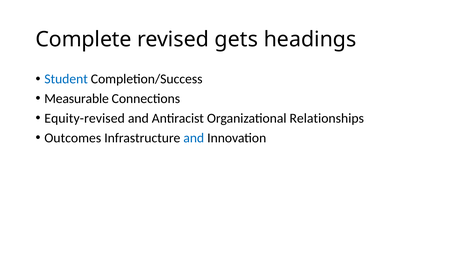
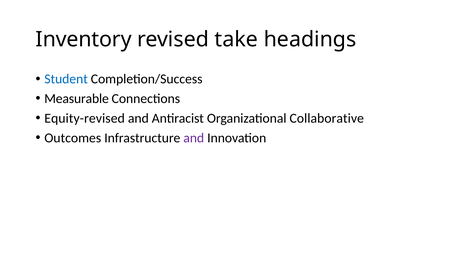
Complete: Complete -> Inventory
gets: gets -> take
Relationships: Relationships -> Collaborative
and at (194, 138) colour: blue -> purple
